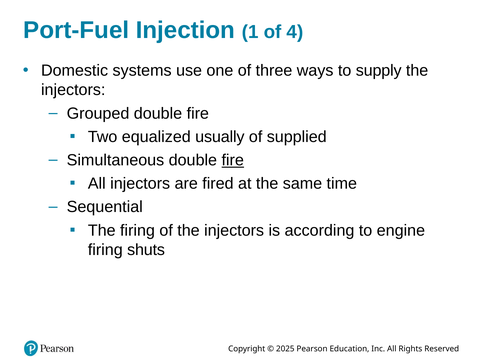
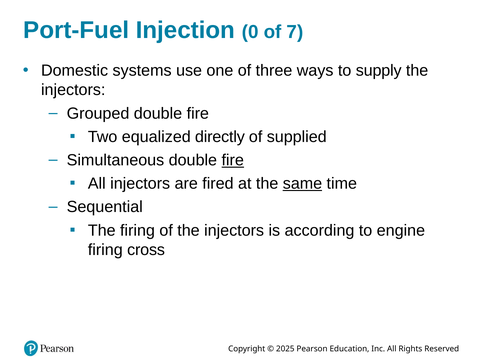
1: 1 -> 0
4: 4 -> 7
usually: usually -> directly
same underline: none -> present
shuts: shuts -> cross
